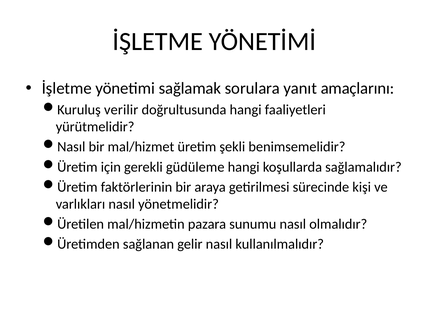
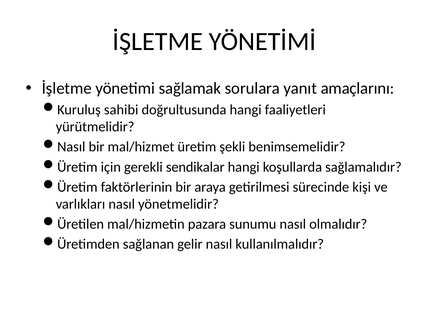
verilir: verilir -> sahibi
güdüleme: güdüleme -> sendikalar
